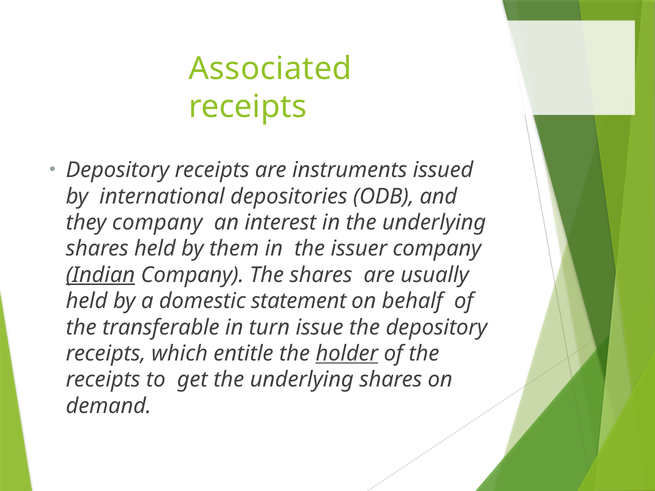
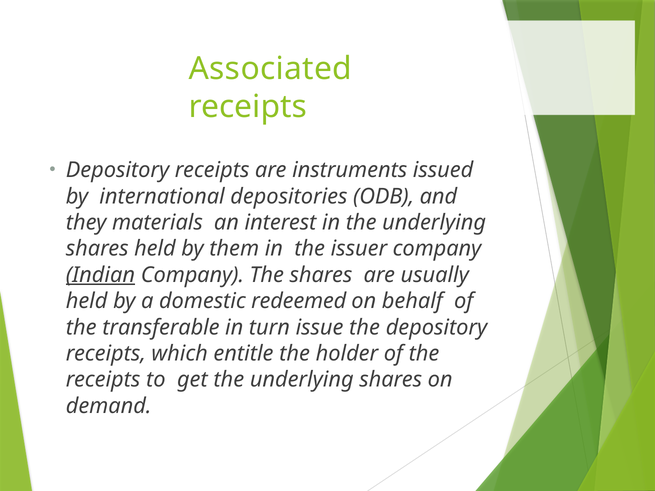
they company: company -> materials
statement: statement -> redeemed
holder underline: present -> none
